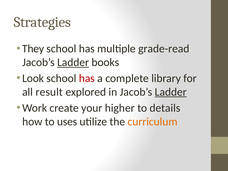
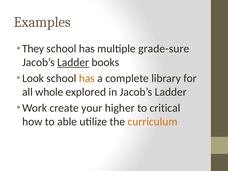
Strategies: Strategies -> Examples
grade-read: grade-read -> grade-sure
has at (87, 78) colour: red -> orange
result: result -> whole
Ladder at (171, 92) underline: present -> none
details: details -> critical
uses: uses -> able
